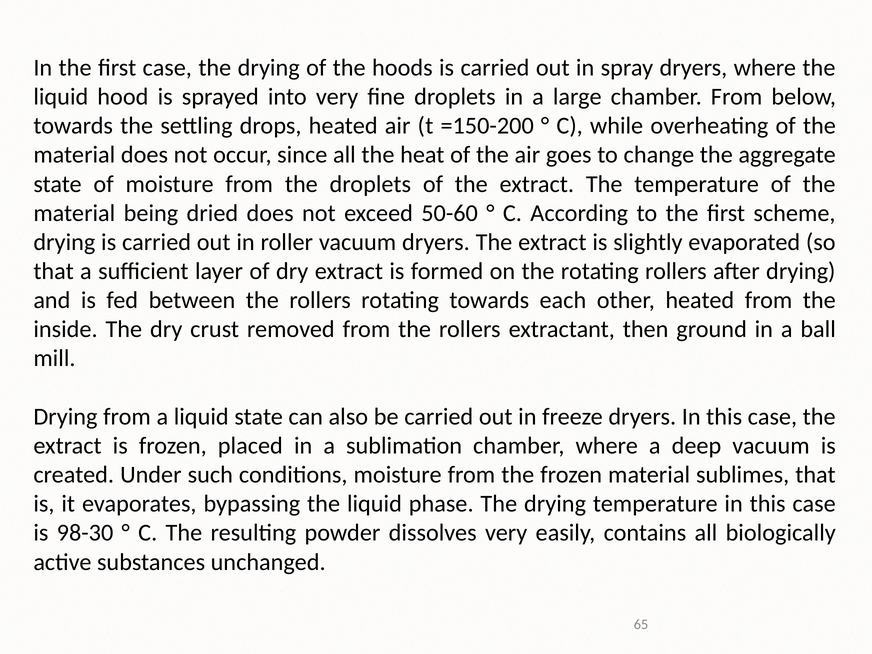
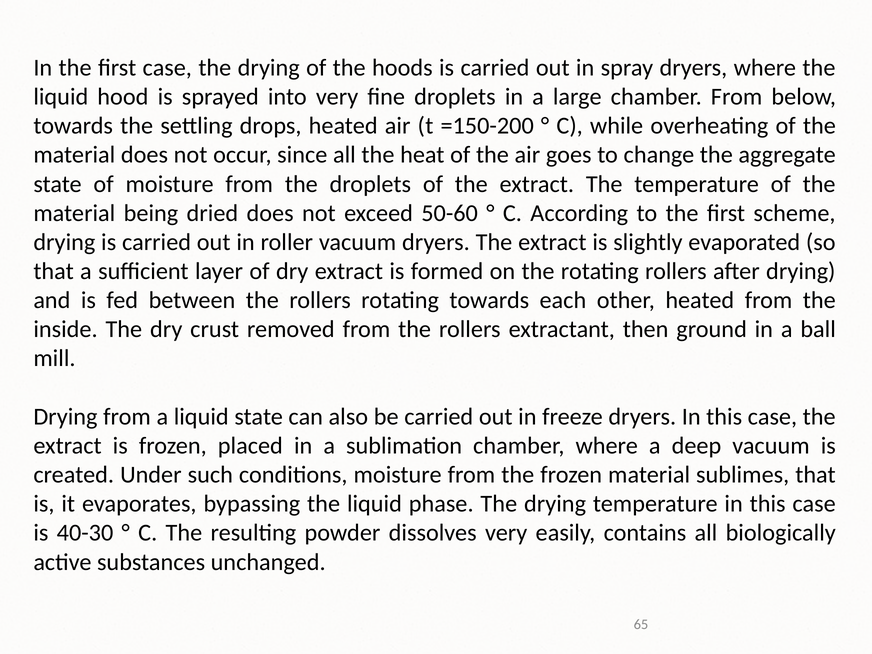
98-30: 98-30 -> 40-30
